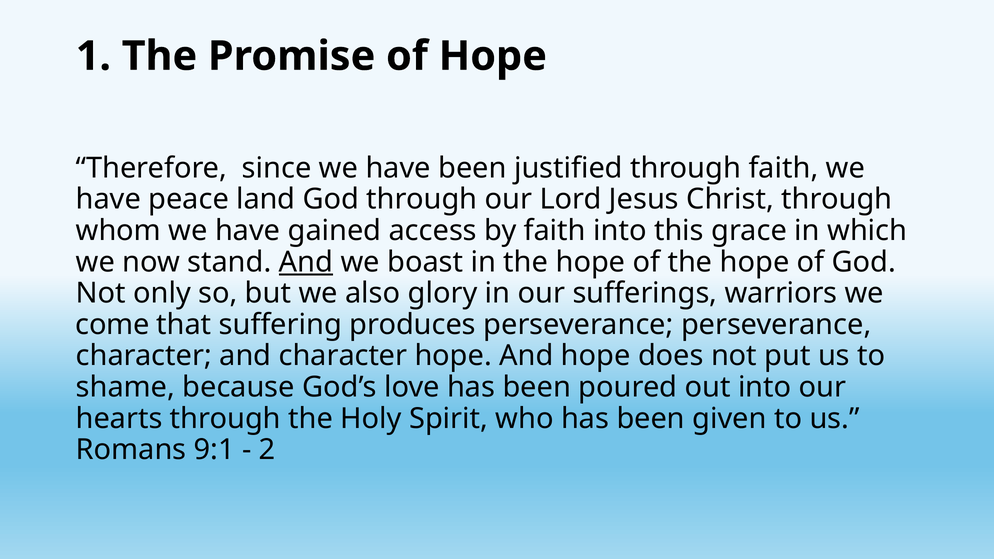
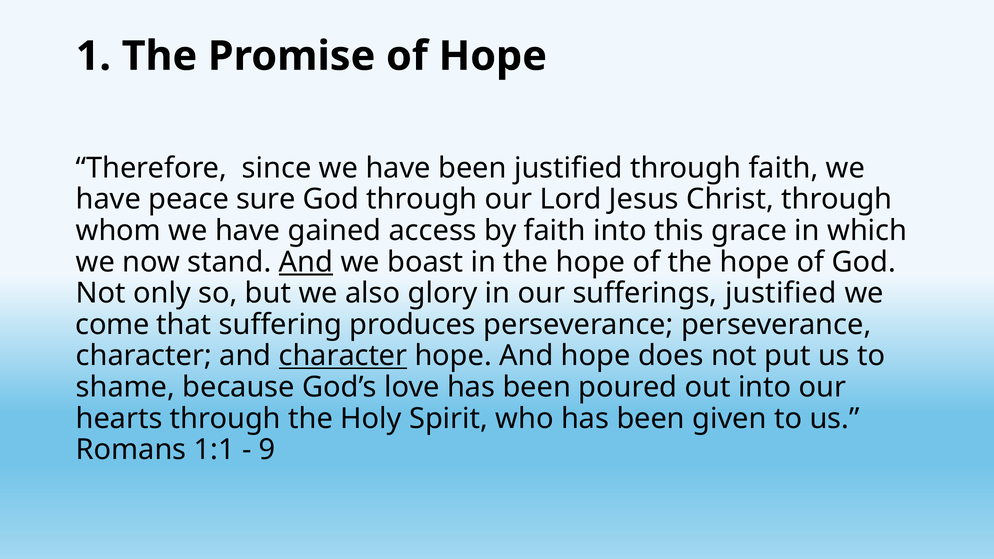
land: land -> sure
sufferings warriors: warriors -> justified
character at (343, 356) underline: none -> present
9:1: 9:1 -> 1:1
2: 2 -> 9
